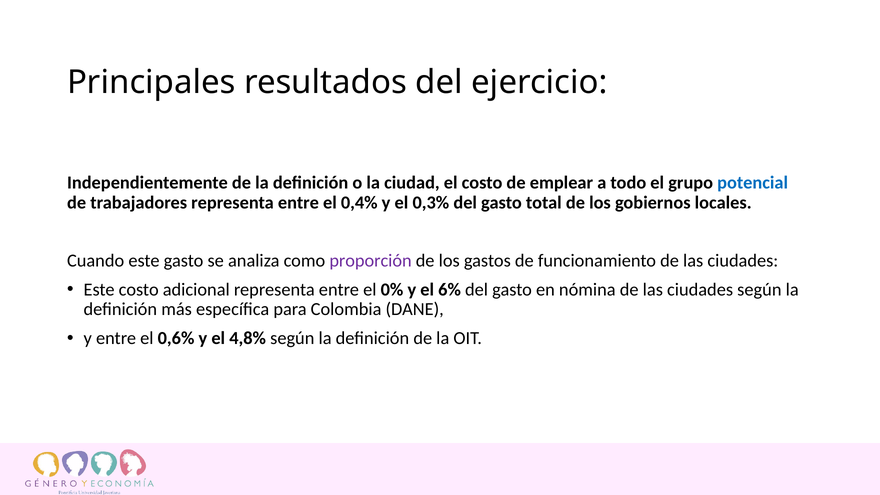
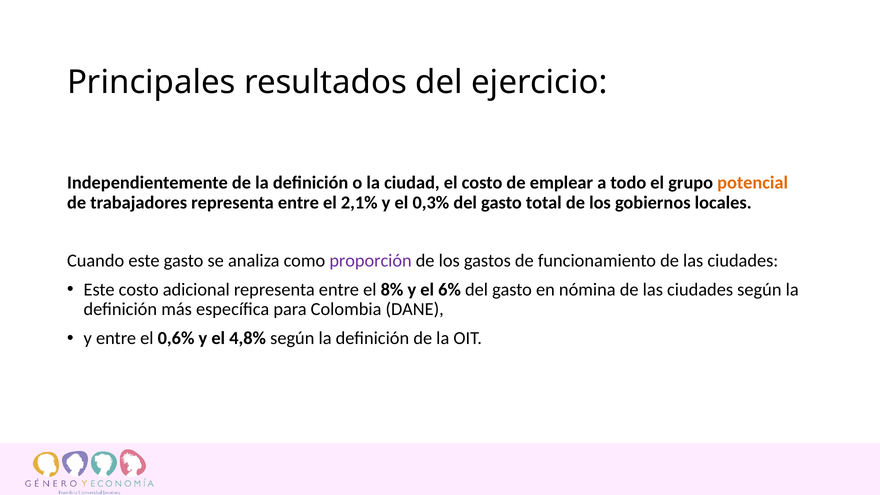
potencial colour: blue -> orange
0,4%: 0,4% -> 2,1%
0%: 0% -> 8%
